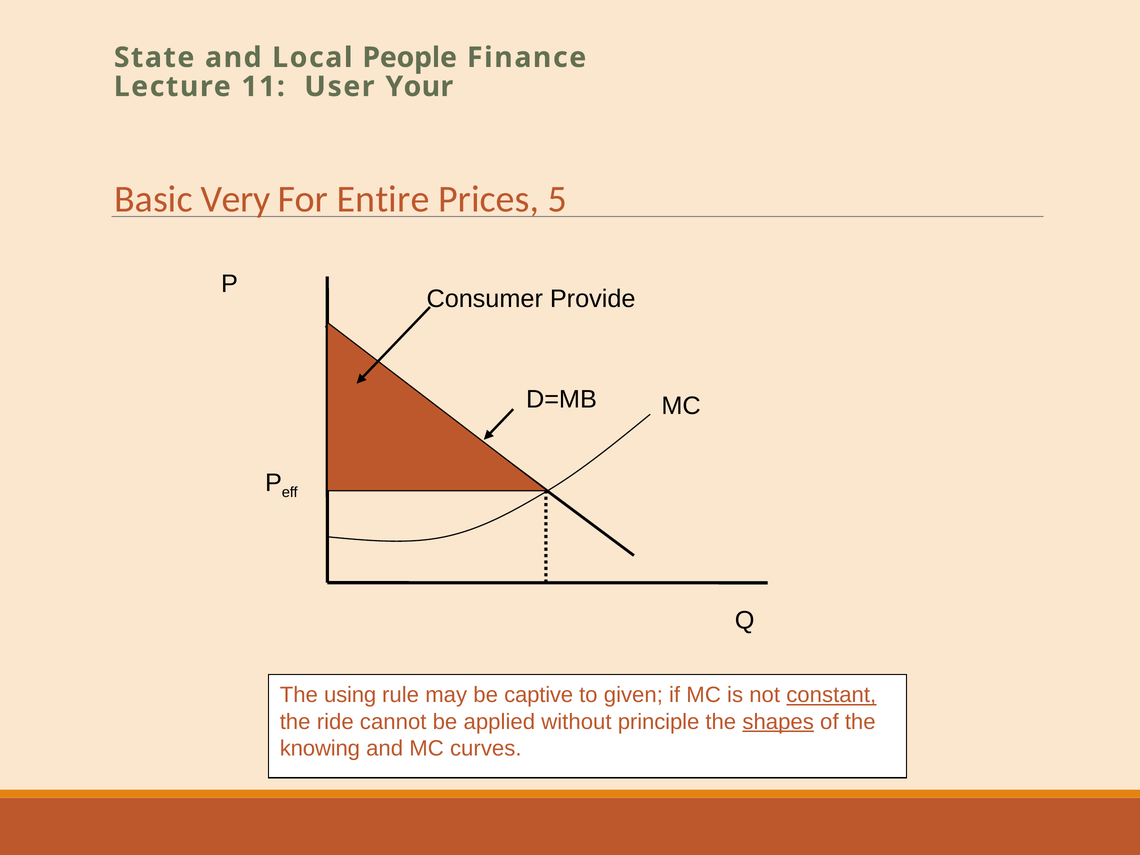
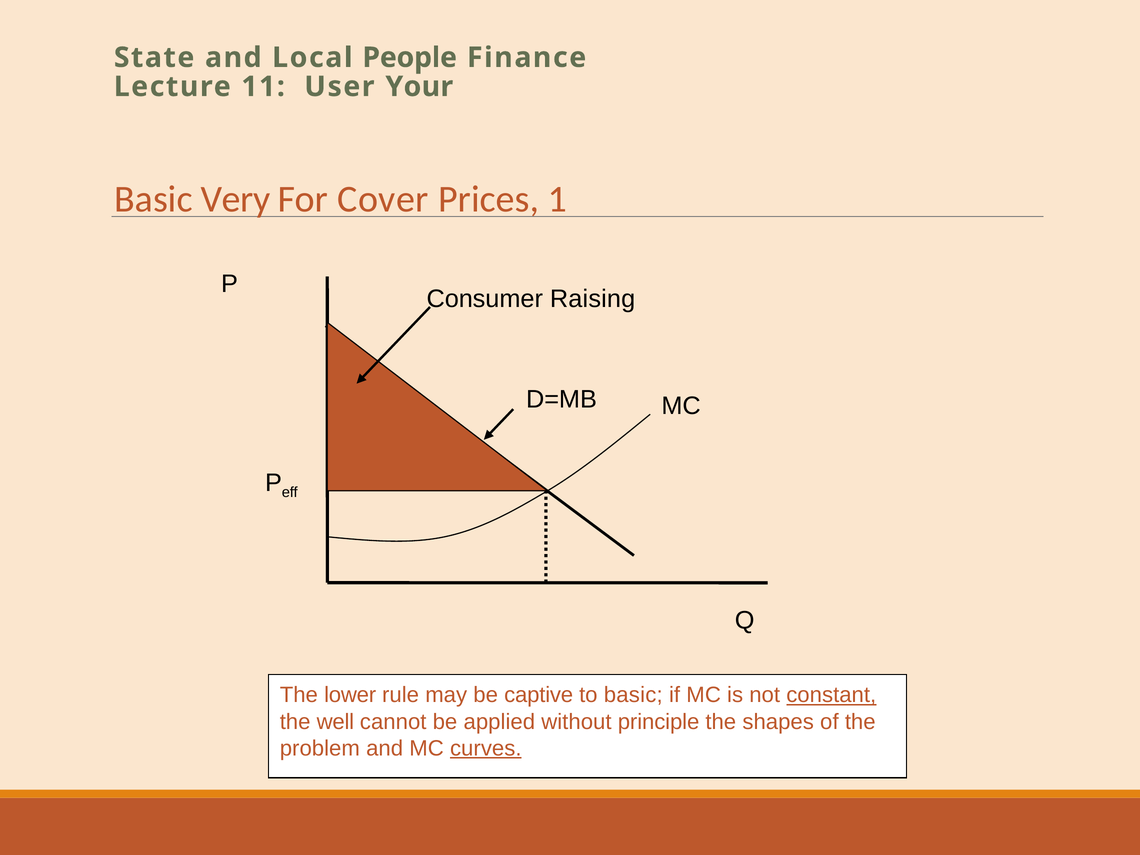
Entire: Entire -> Cover
5: 5 -> 1
Provide: Provide -> Raising
using: using -> lower
to given: given -> basic
ride: ride -> well
shapes underline: present -> none
knowing: knowing -> problem
curves underline: none -> present
